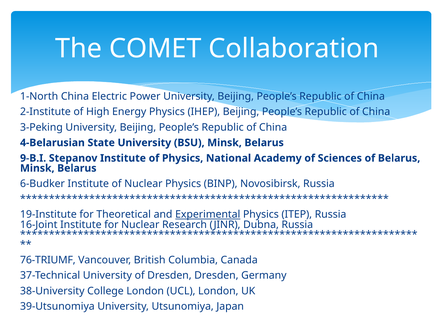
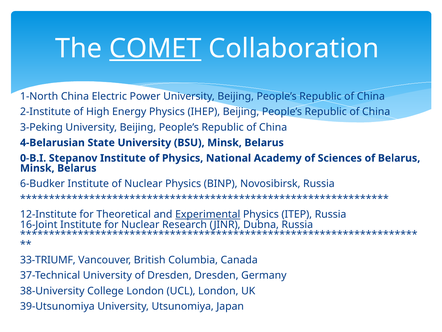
COMET underline: none -> present
9-B.I: 9-B.I -> 0-B.I
19-Institute: 19-Institute -> 12-Institute
76-TRIUMF: 76-TRIUMF -> 33-TRIUMF
